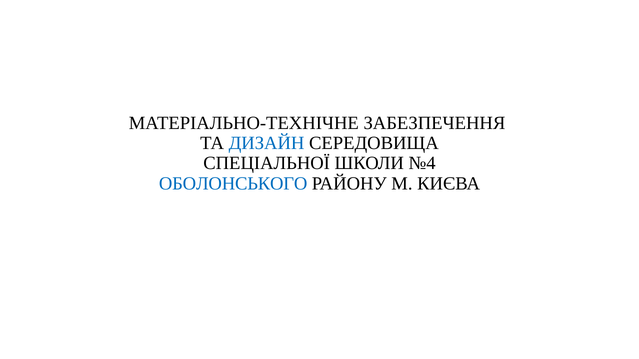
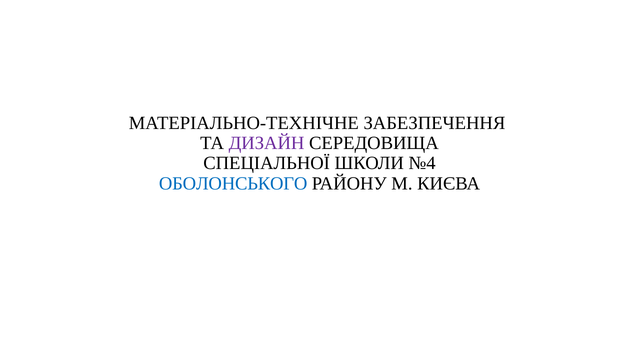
ДИЗАЙН colour: blue -> purple
